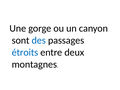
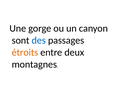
étroits colour: blue -> orange
